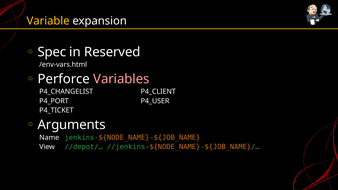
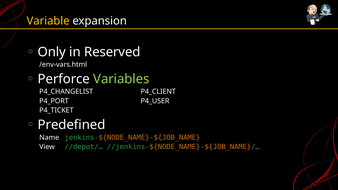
Spec: Spec -> Only
Variables colour: pink -> light green
Arguments: Arguments -> Predefined
